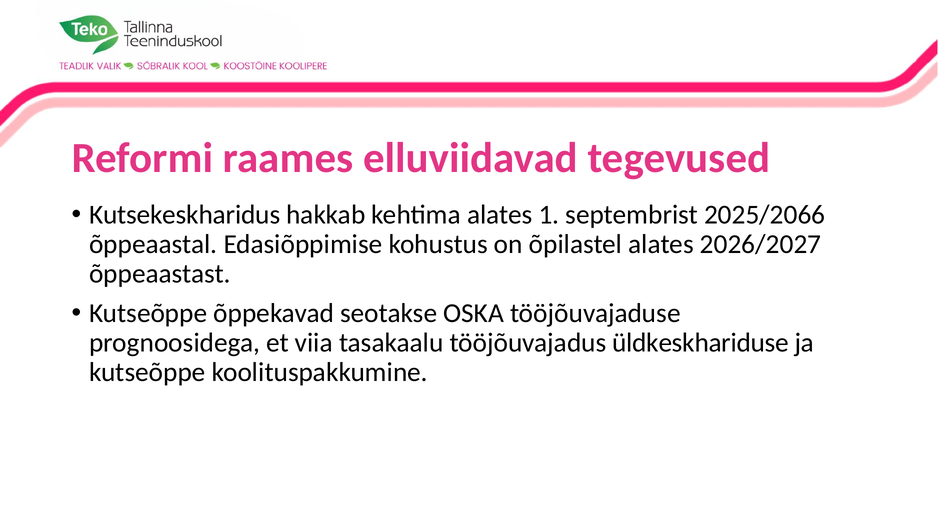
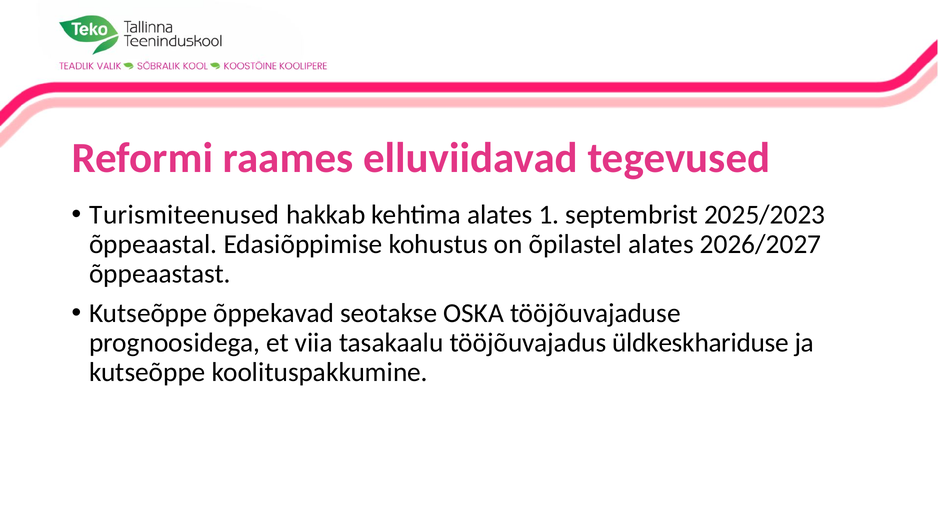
Kutsekeskharidus: Kutsekeskharidus -> Turismiteenused
2025/2066: 2025/2066 -> 2025/2023
